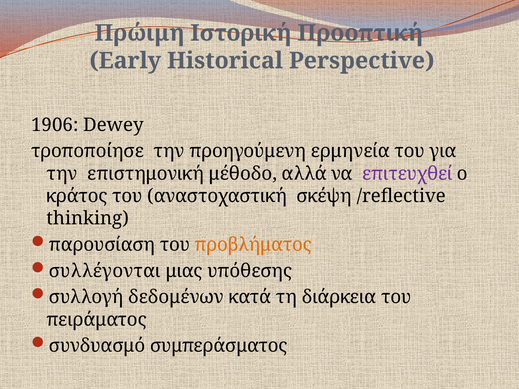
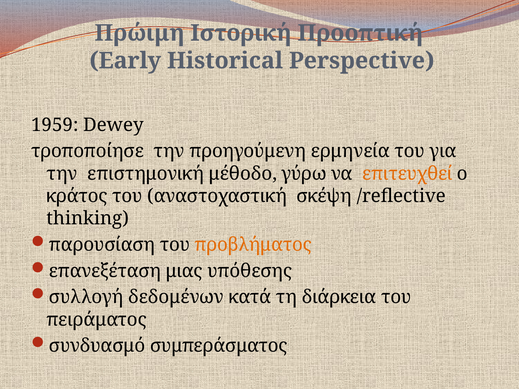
1906: 1906 -> 1959
αλλά: αλλά -> γύρω
επιτευχθεί colour: purple -> orange
συλλέγονται: συλλέγονται -> επανεξέταση
